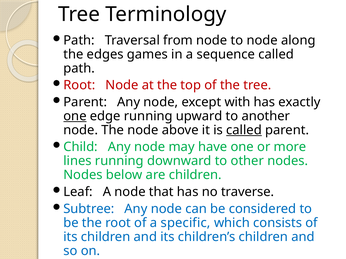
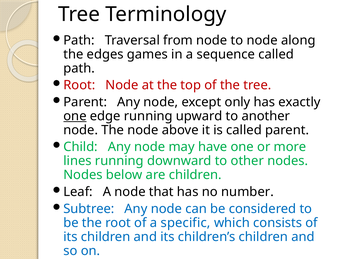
with: with -> only
called at (244, 130) underline: present -> none
traverse: traverse -> number
